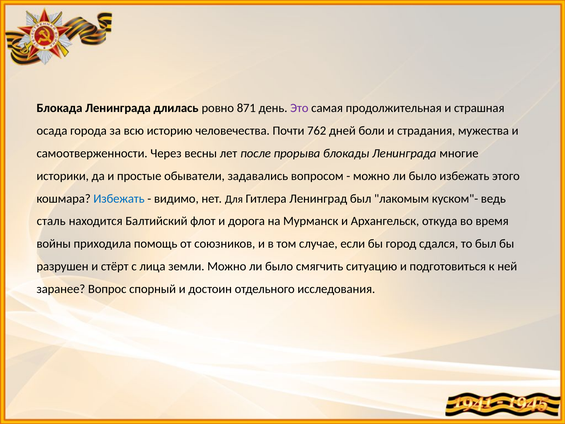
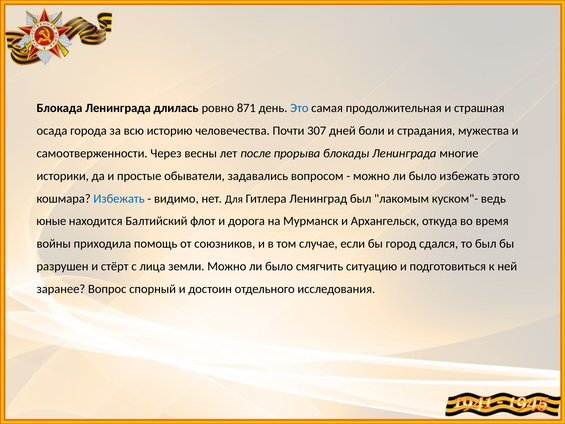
Это colour: purple -> blue
762: 762 -> 307
сталь: сталь -> юные
